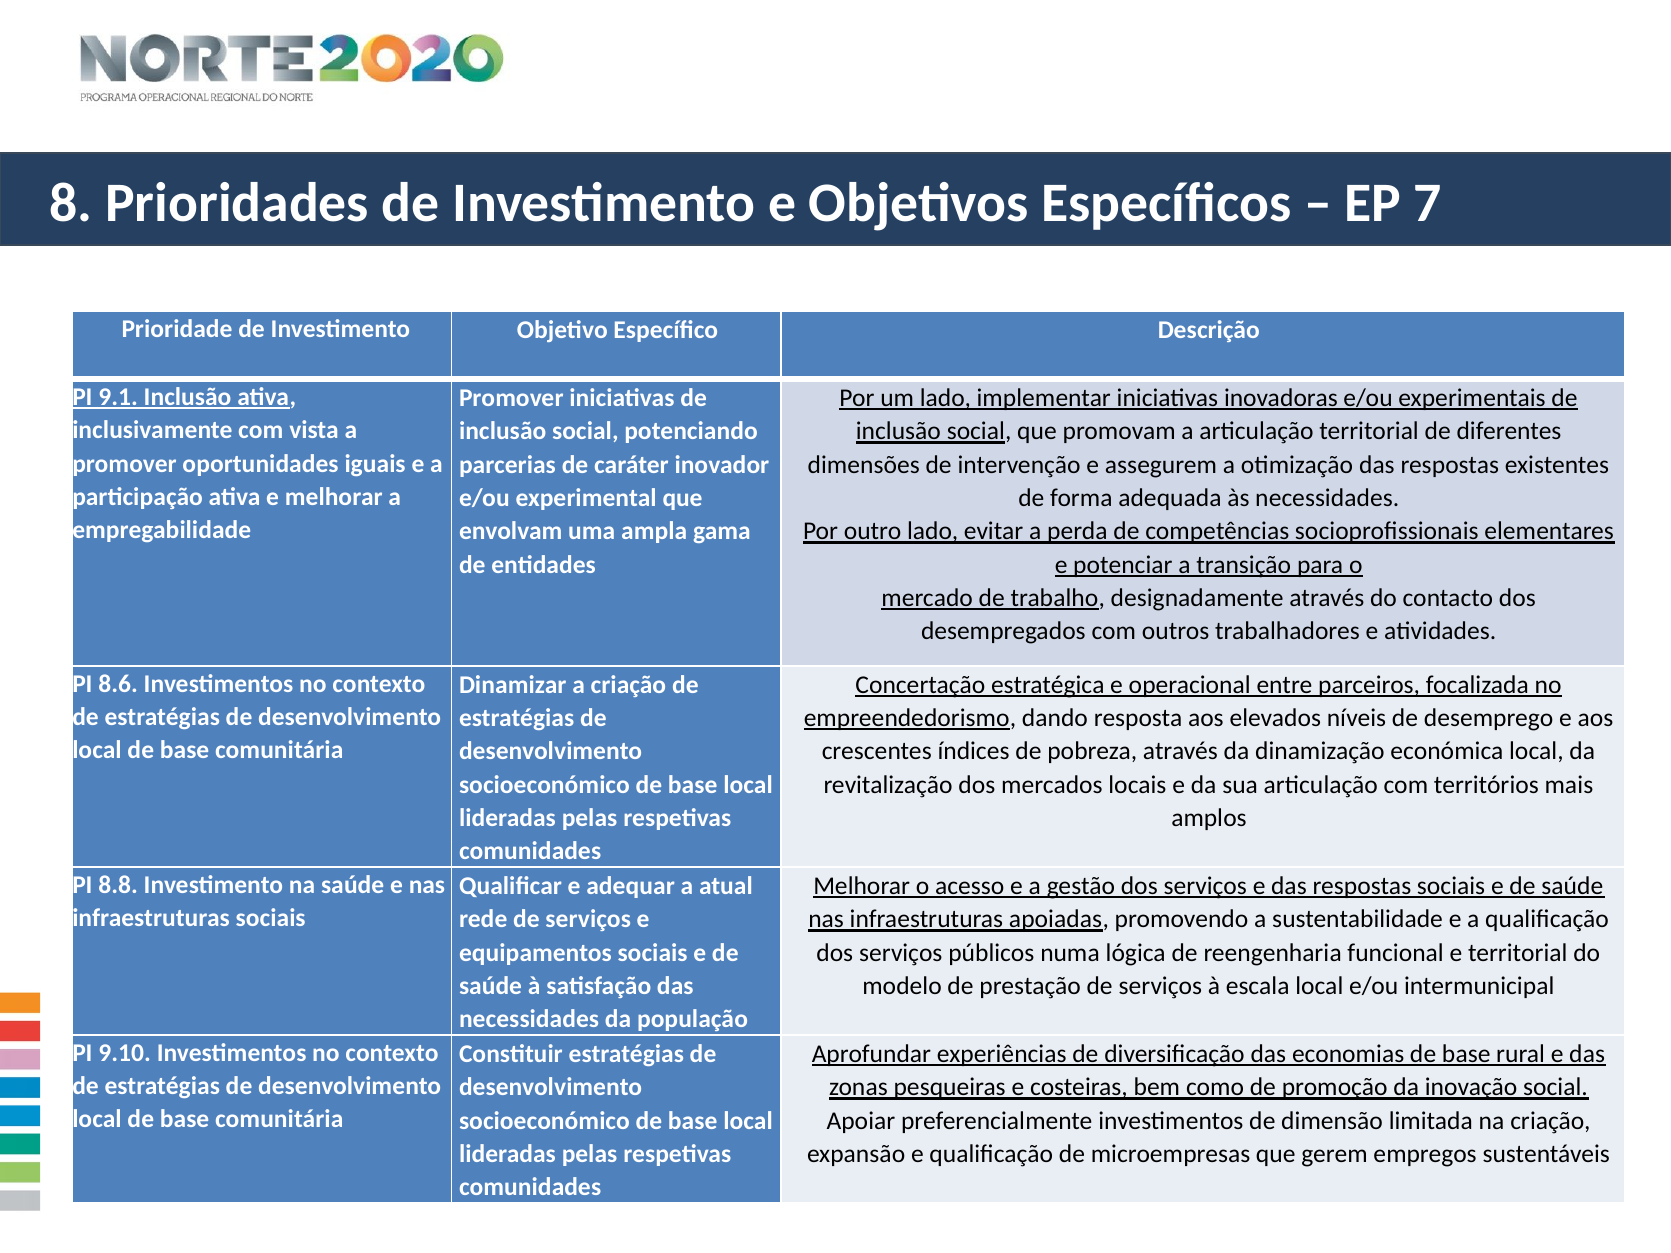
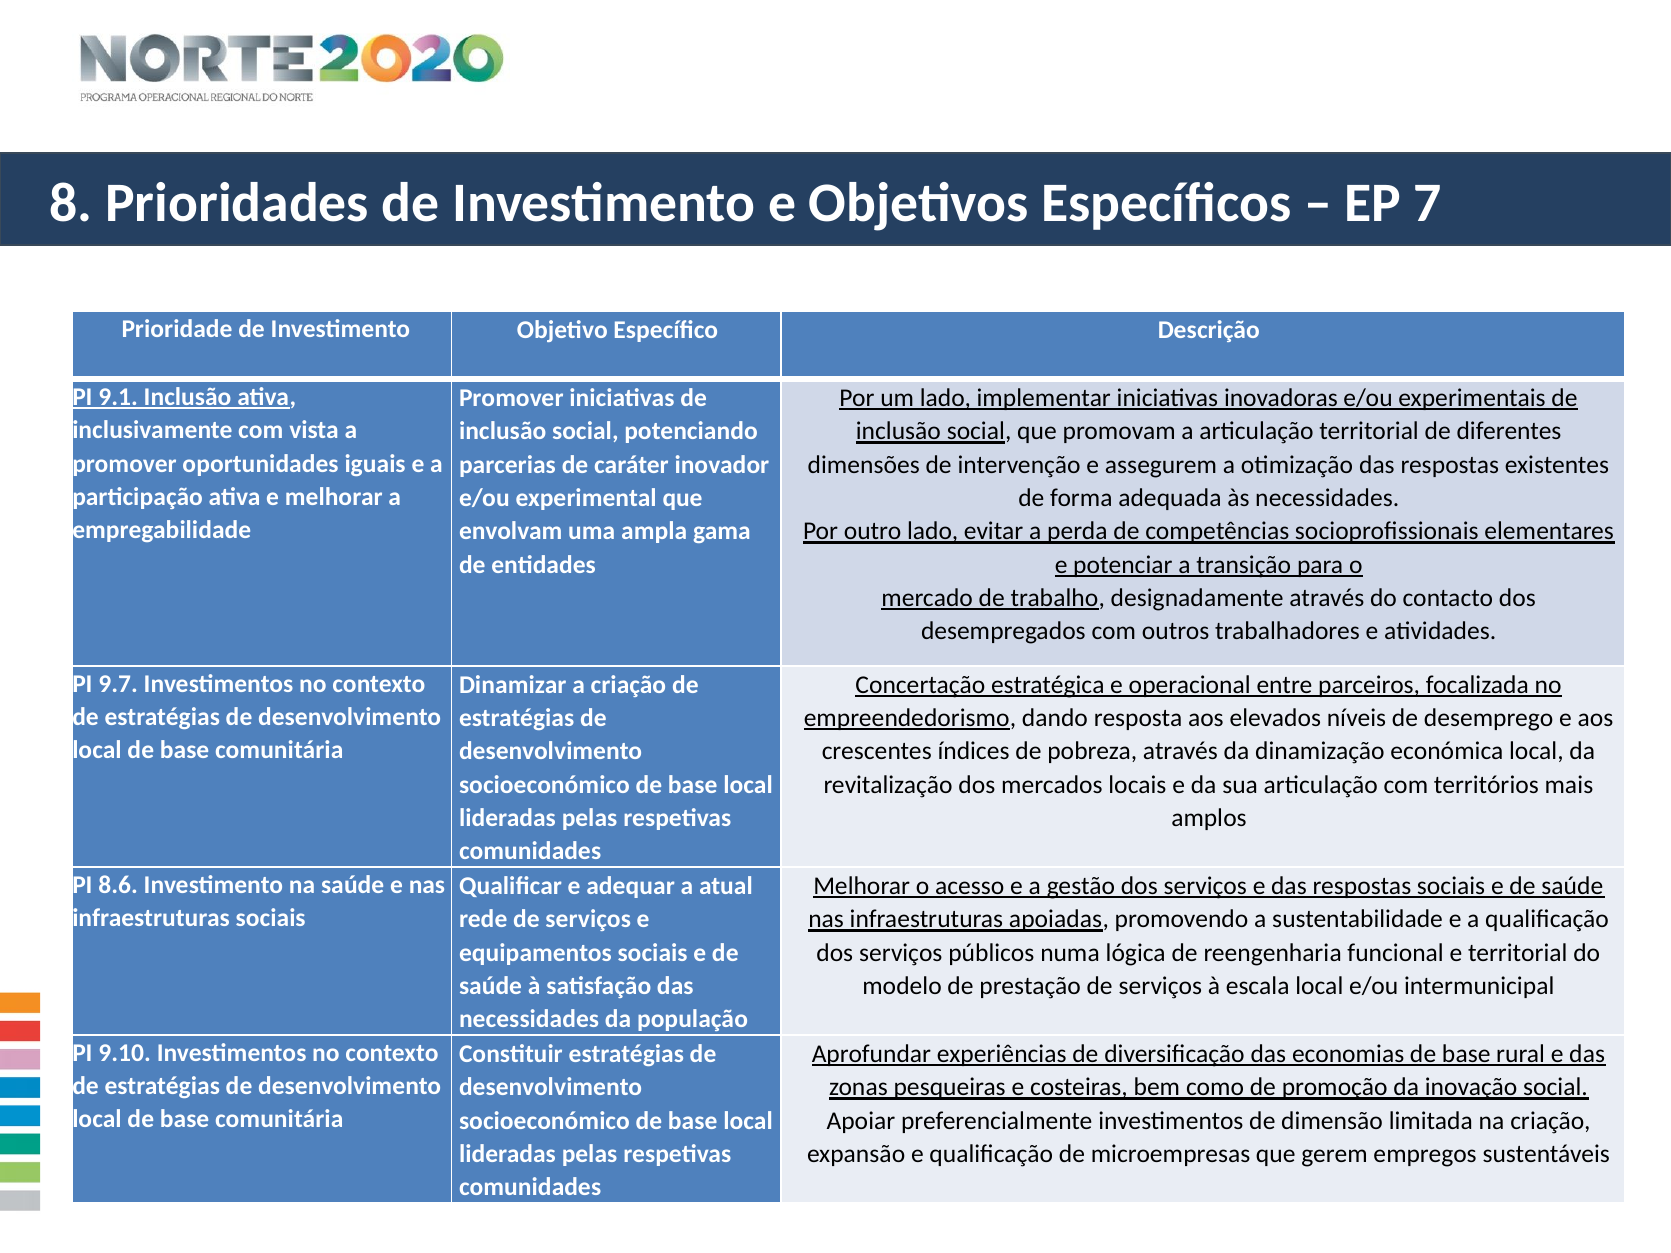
8.6: 8.6 -> 9.7
8.8: 8.8 -> 8.6
